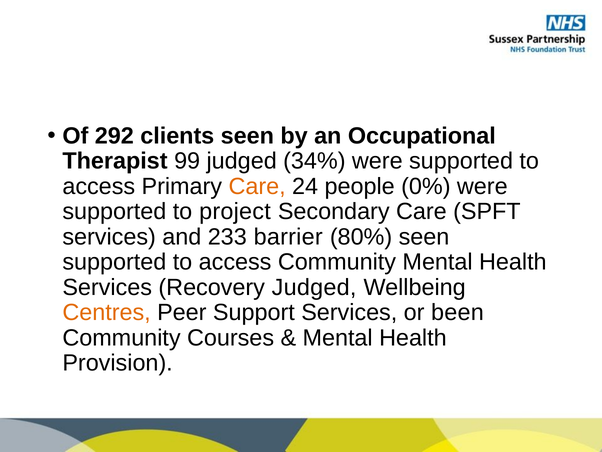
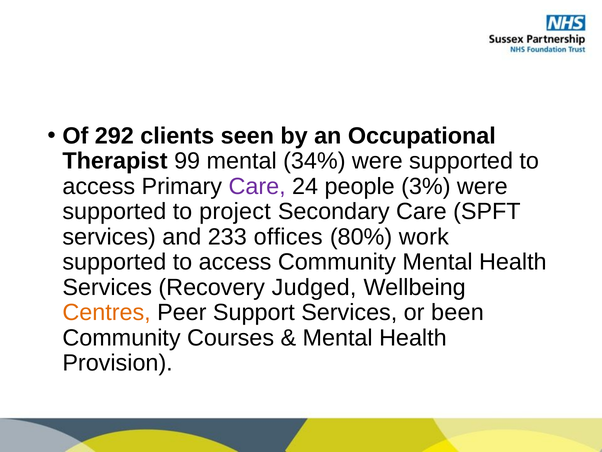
99 judged: judged -> mental
Care at (257, 186) colour: orange -> purple
0%: 0% -> 3%
barrier: barrier -> offices
80% seen: seen -> work
